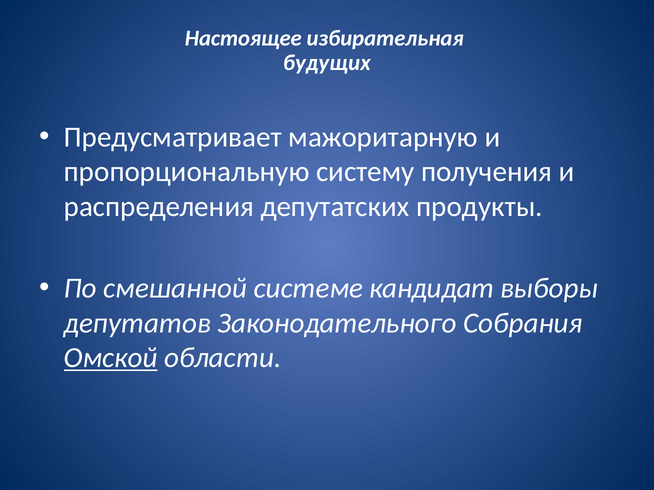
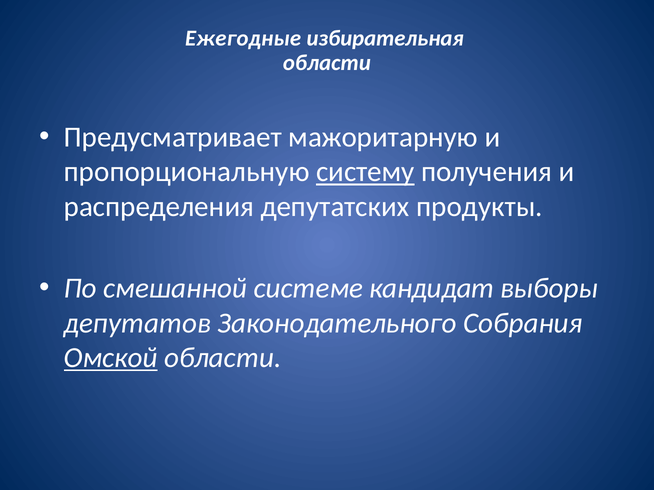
Настоящее: Настоящее -> Ежегодные
будущих at (327, 63): будущих -> области
систему underline: none -> present
